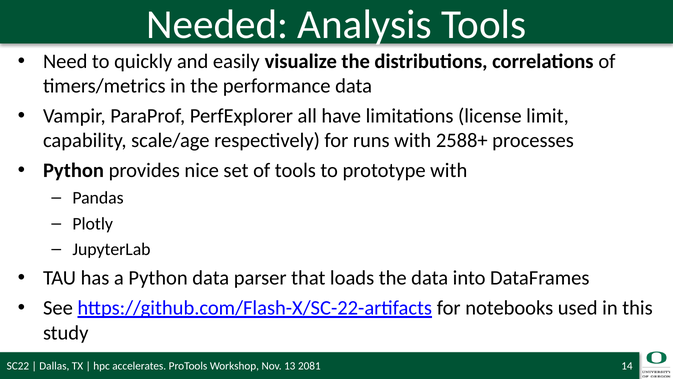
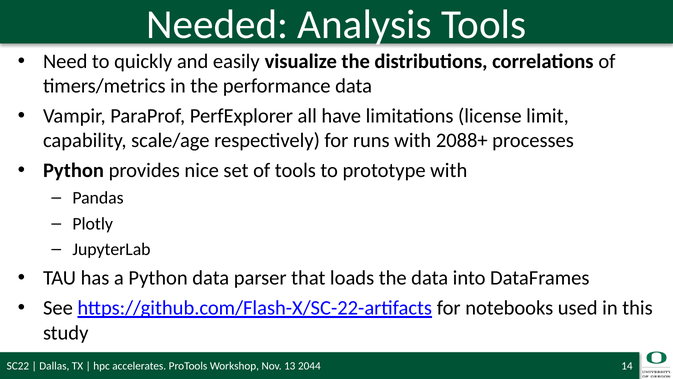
2588+: 2588+ -> 2088+
2081: 2081 -> 2044
